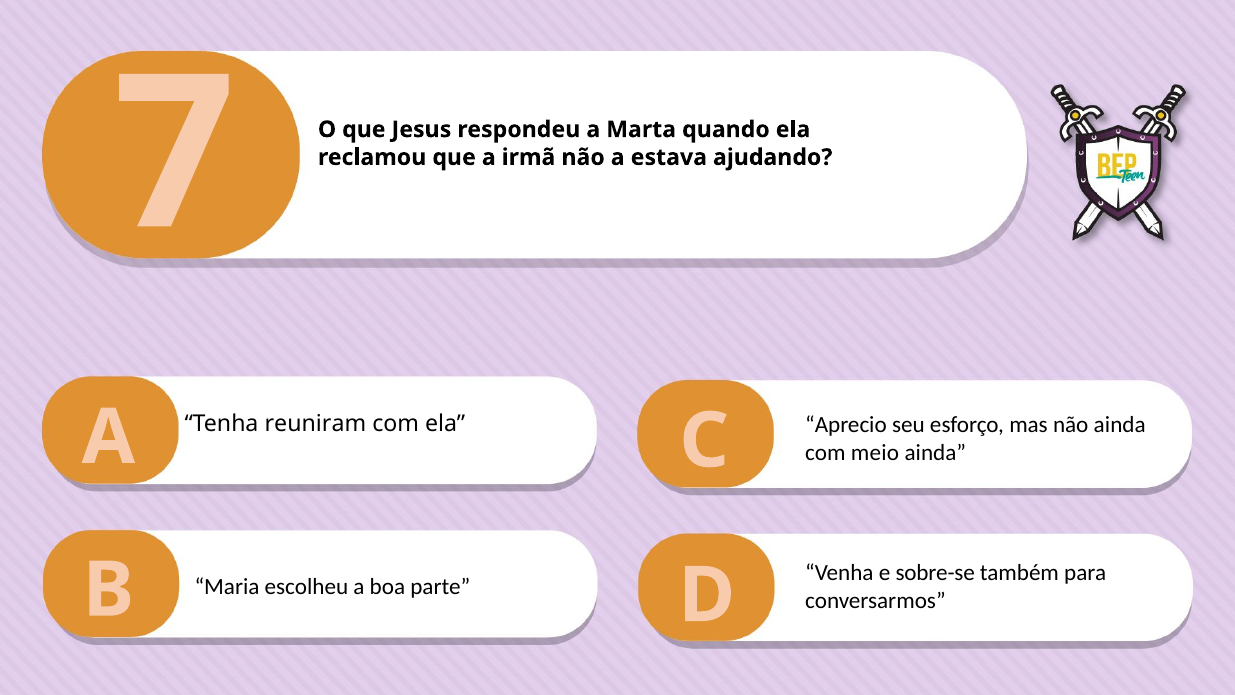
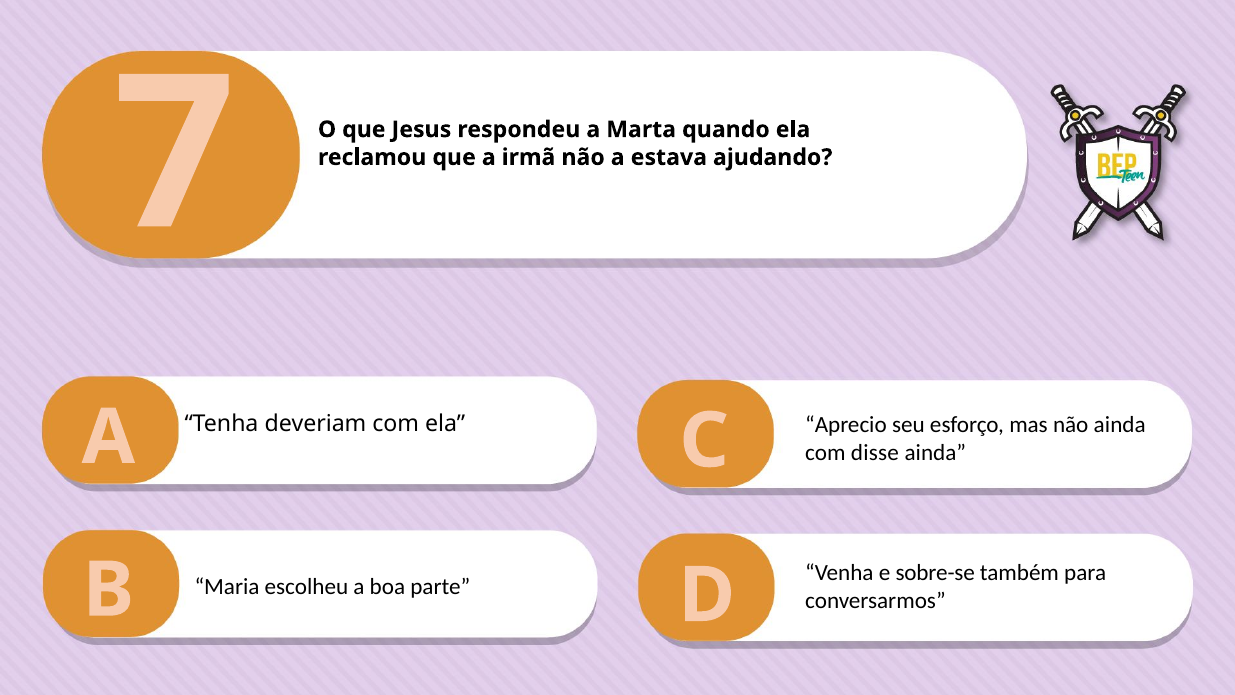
reuniram: reuniram -> deveriam
meio: meio -> disse
